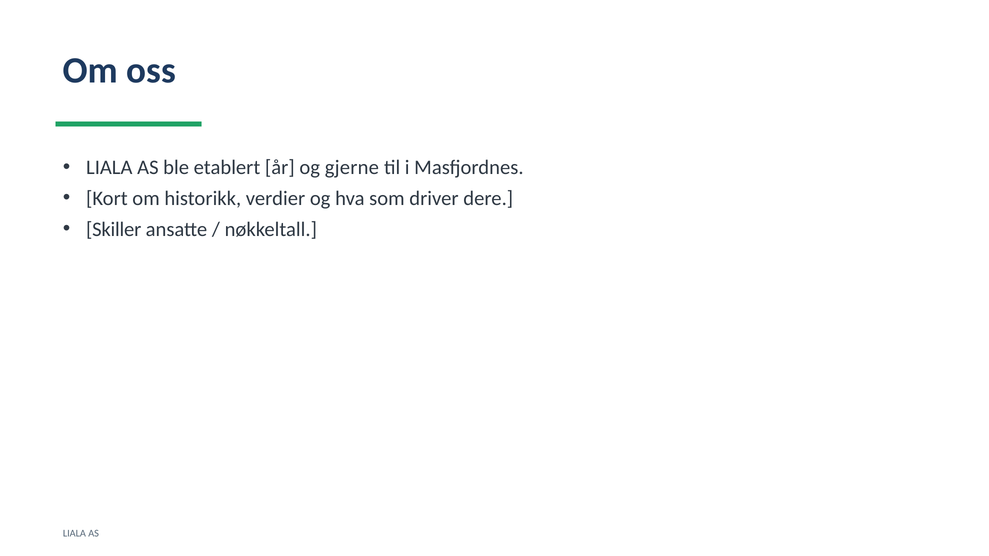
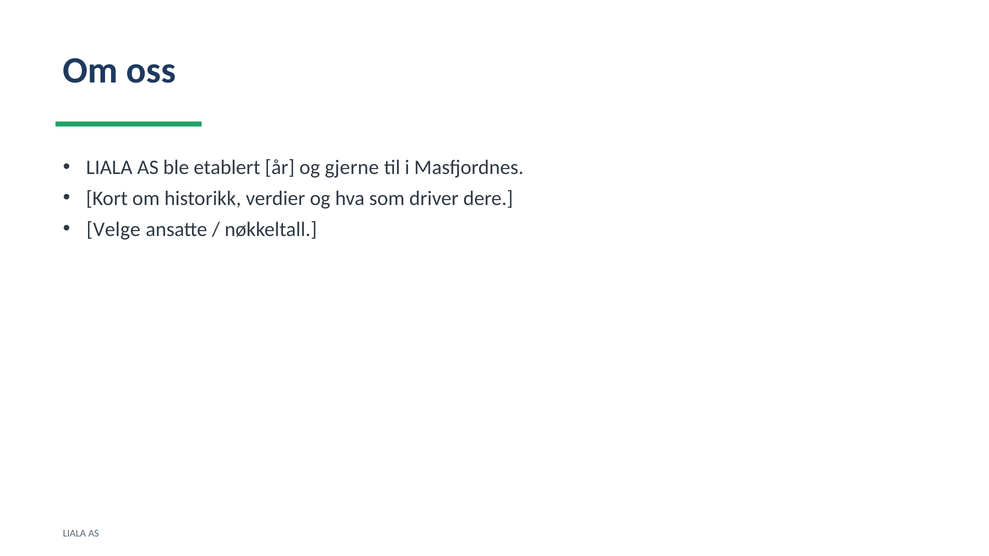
Skiller: Skiller -> Velge
